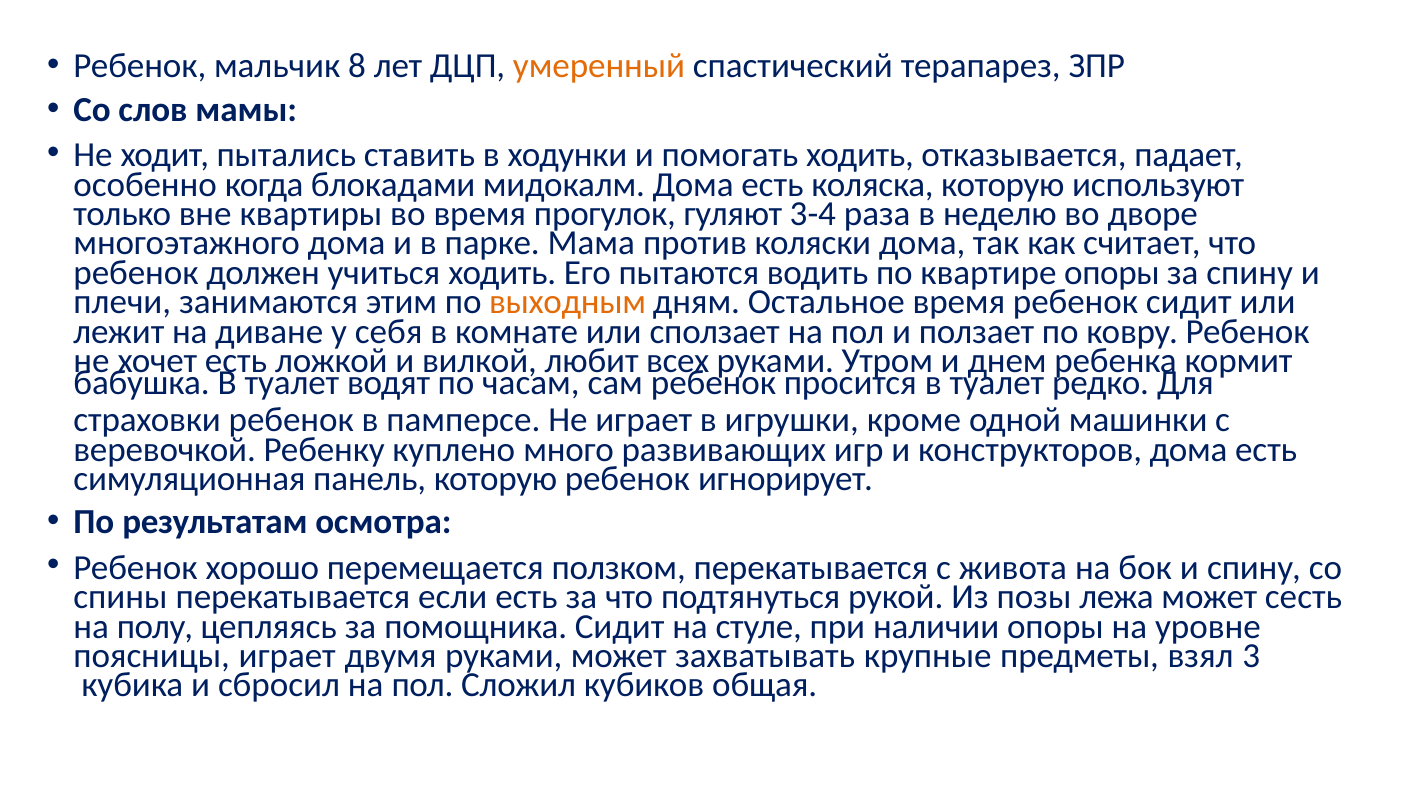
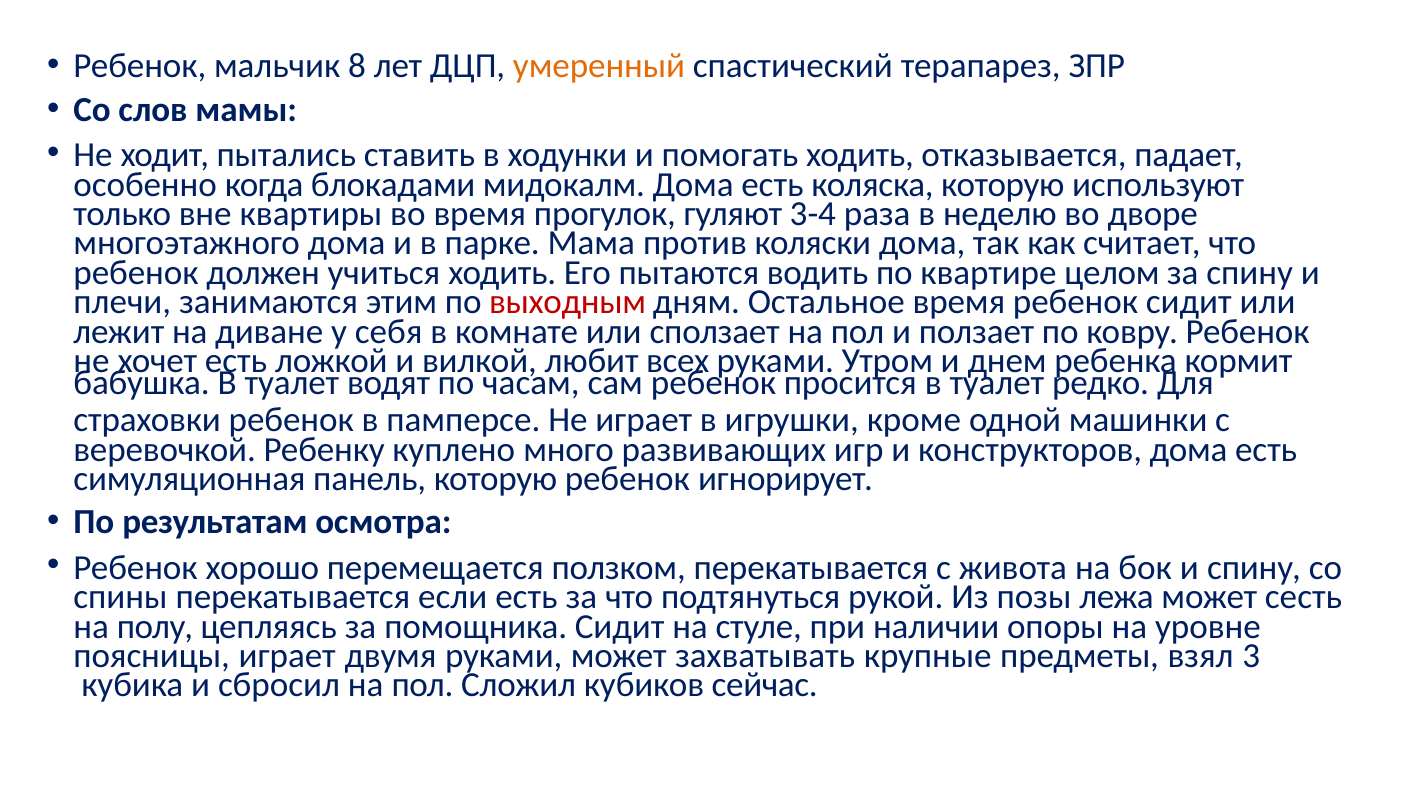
квартире опоры: опоры -> целом
выходным colour: orange -> red
общая: общая -> сейчас
